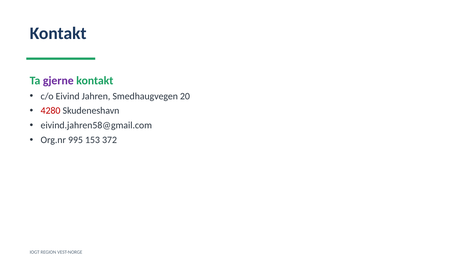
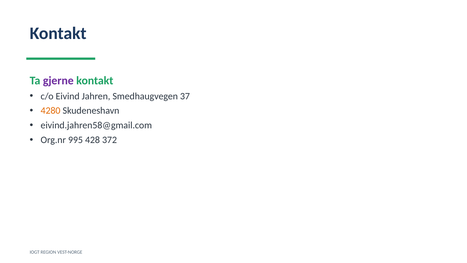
20: 20 -> 37
4280 colour: red -> orange
153: 153 -> 428
